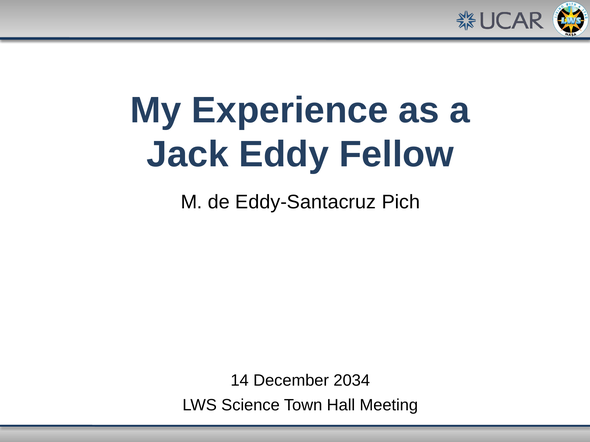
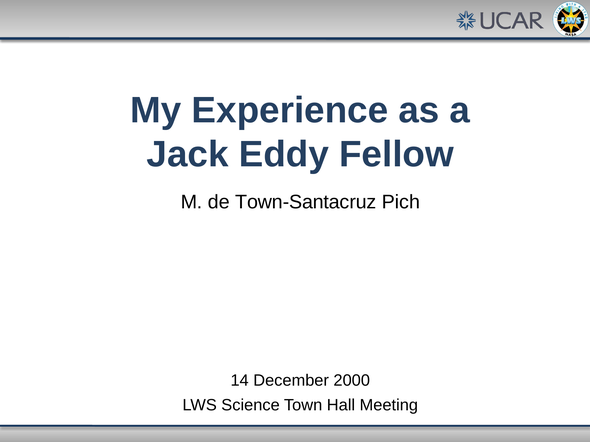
Eddy-Santacruz: Eddy-Santacruz -> Town-Santacruz
2034: 2034 -> 2000
